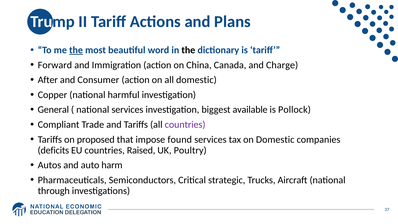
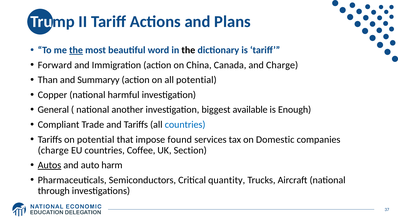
After: After -> Than
Consumer: Consumer -> Summaryy
all domestic: domestic -> potential
national services: services -> another
Pollock: Pollock -> Enough
countries at (185, 125) colour: purple -> blue
on proposed: proposed -> potential
deficits at (53, 150): deficits -> charge
Raised: Raised -> Coffee
Poultry: Poultry -> Section
Autos underline: none -> present
strategic: strategic -> quantity
